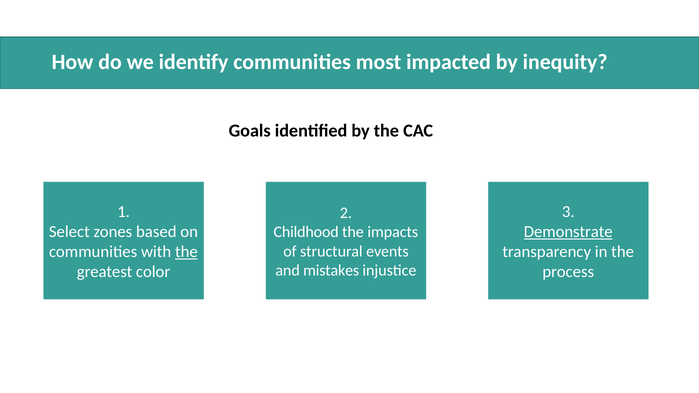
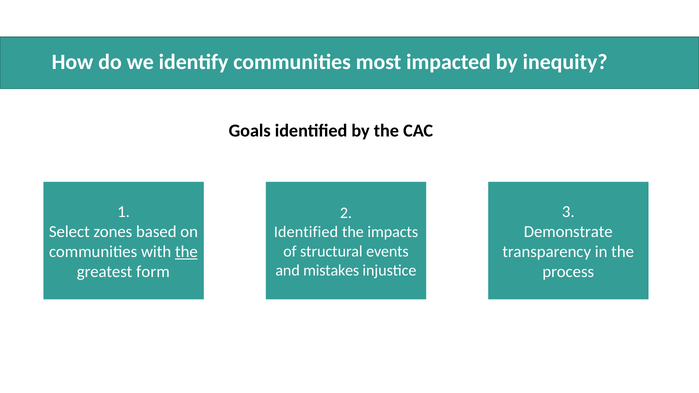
Demonstrate underline: present -> none
Childhood at (306, 232): Childhood -> Identified
color: color -> form
